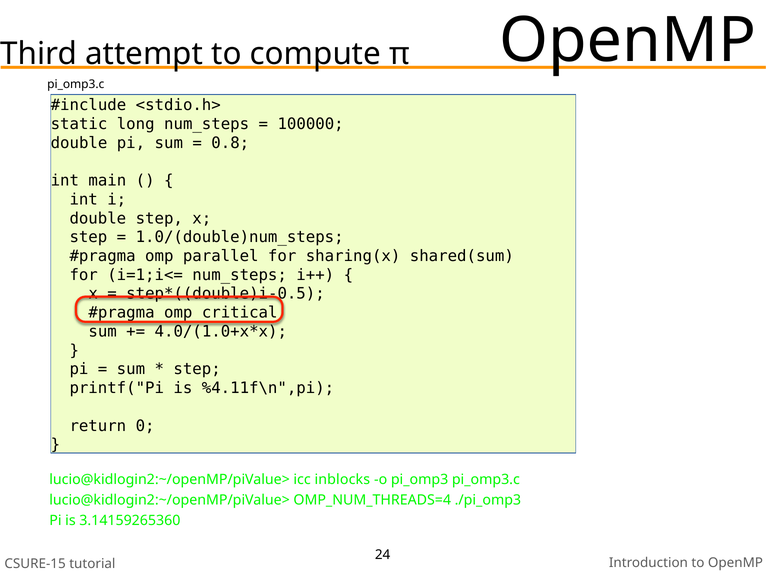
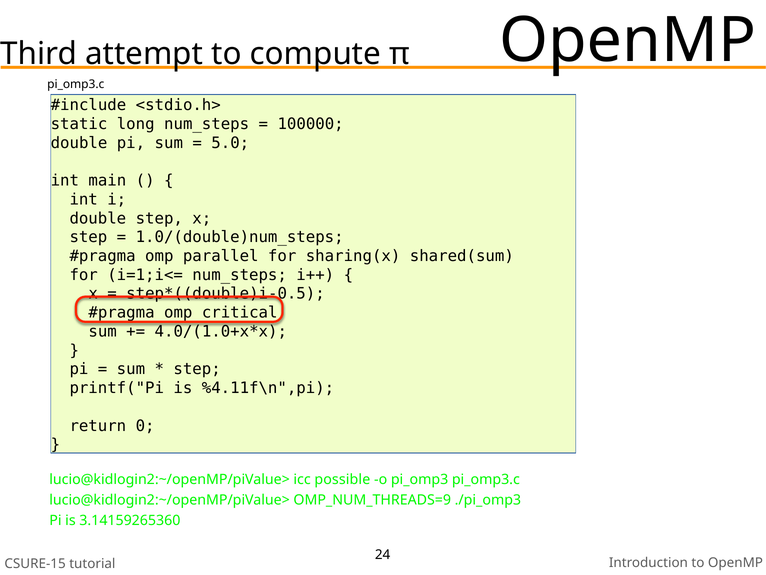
0.8: 0.8 -> 5.0
inblocks: inblocks -> possible
OMP_NUM_THREADS=4: OMP_NUM_THREADS=4 -> OMP_NUM_THREADS=9
